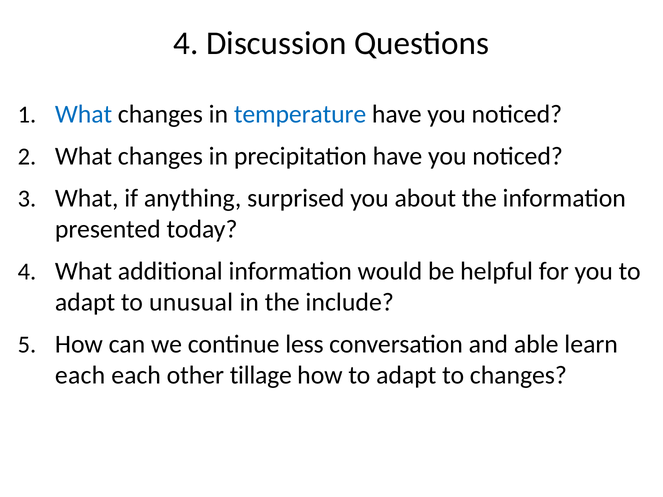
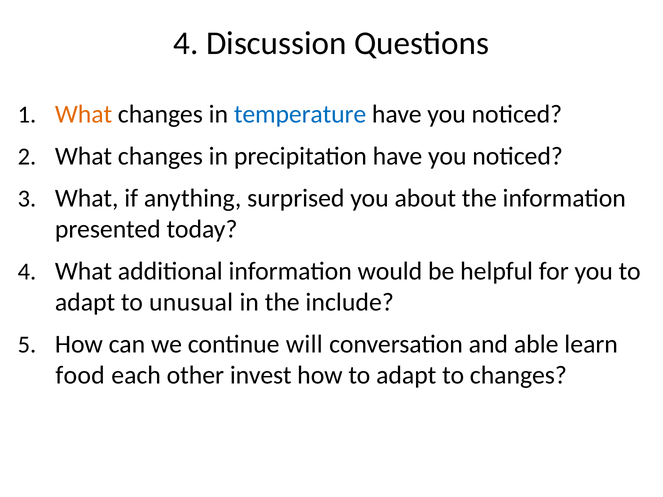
What at (84, 114) colour: blue -> orange
less: less -> will
each at (80, 375): each -> food
tillage: tillage -> invest
